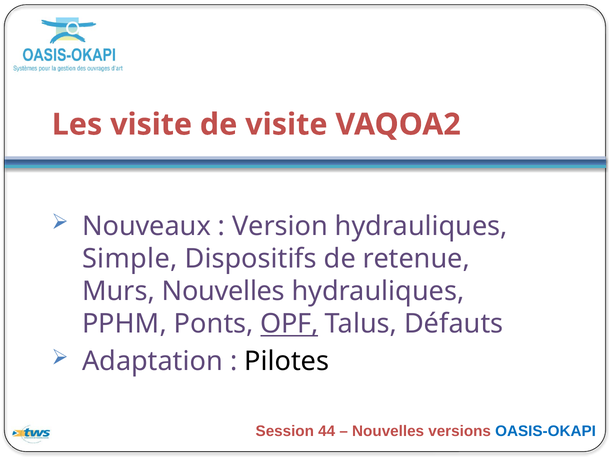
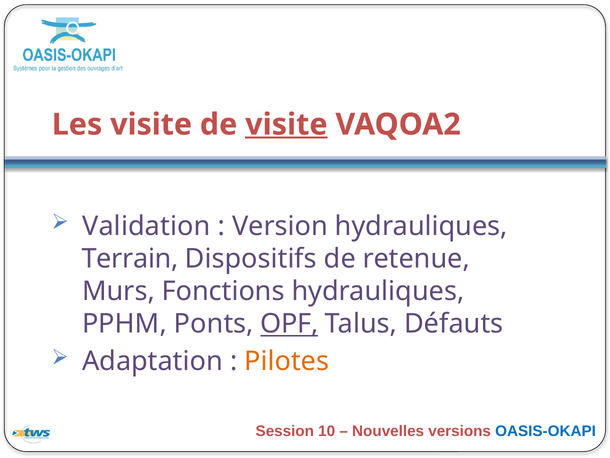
visite at (286, 124) underline: none -> present
Nouveaux: Nouveaux -> Validation
Simple: Simple -> Terrain
Murs Nouvelles: Nouvelles -> Fonctions
Pilotes colour: black -> orange
44: 44 -> 10
